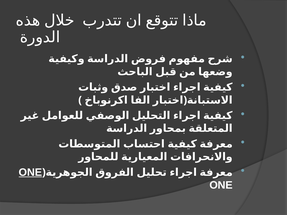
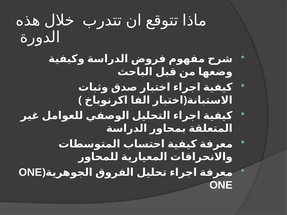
ONE at (30, 172) underline: present -> none
